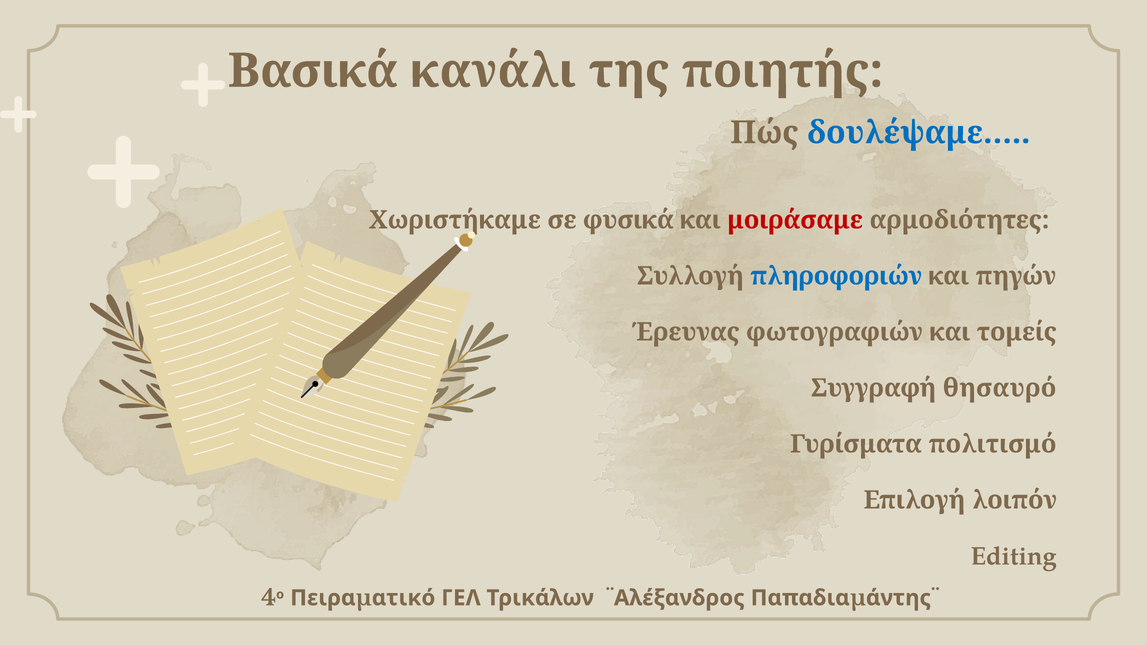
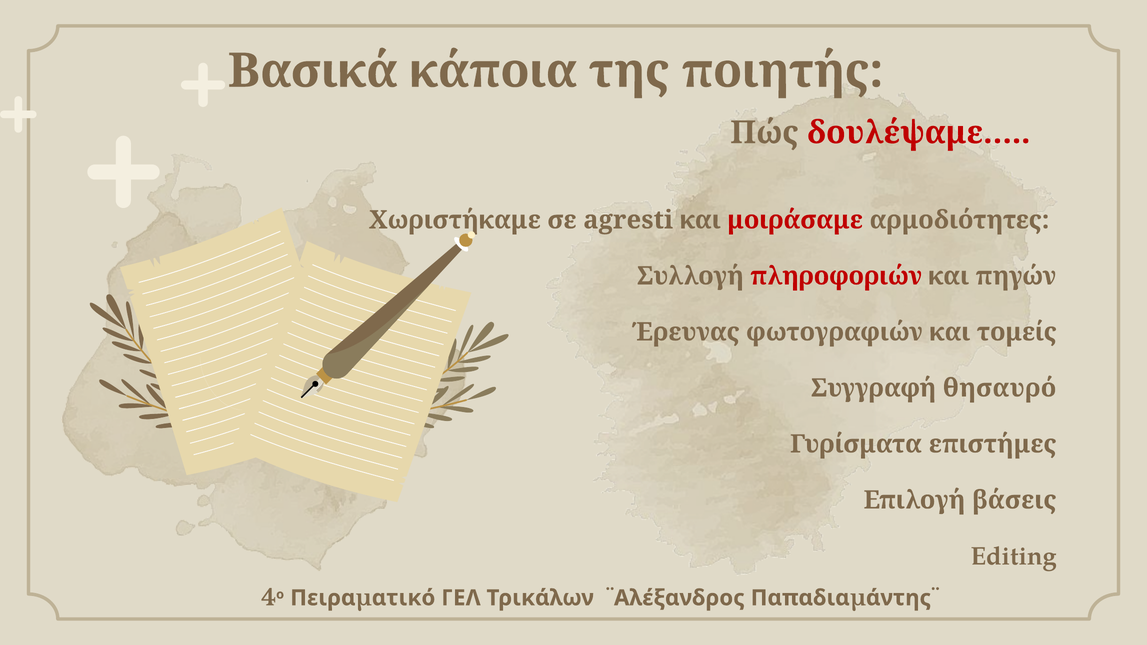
κανάλι: κανάλι -> κάποια
δουλέψαμε… colour: blue -> red
φυσικά: φυσικά -> agresti
πληροφοριών colour: blue -> red
πολιτισμό: πολιτισμό -> επιστήμες
λοιπόν: λοιπόν -> βάσεις
